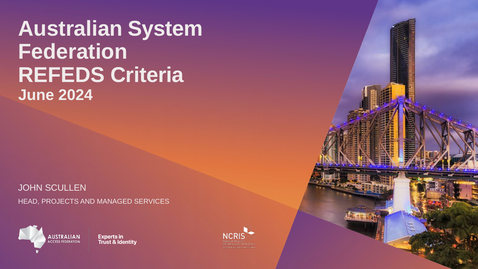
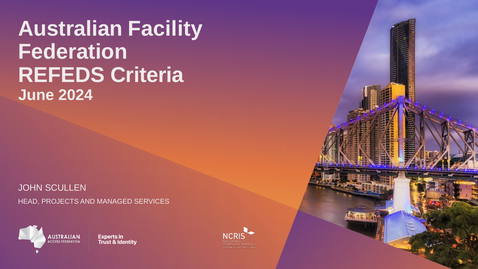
System: System -> Facility
